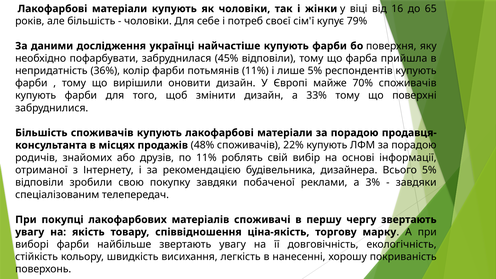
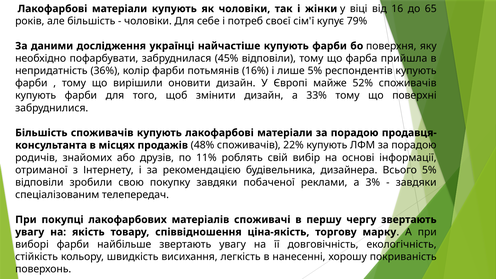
потьмянів 11%: 11% -> 16%
70%: 70% -> 52%
